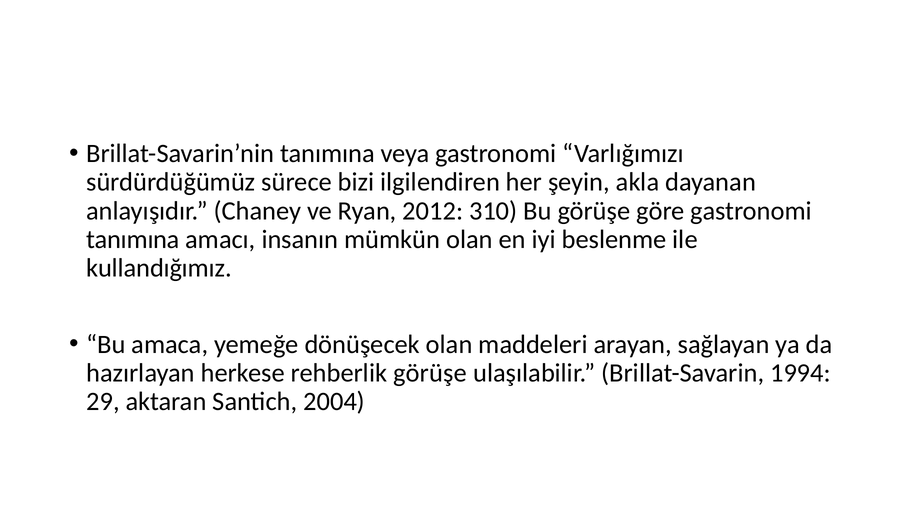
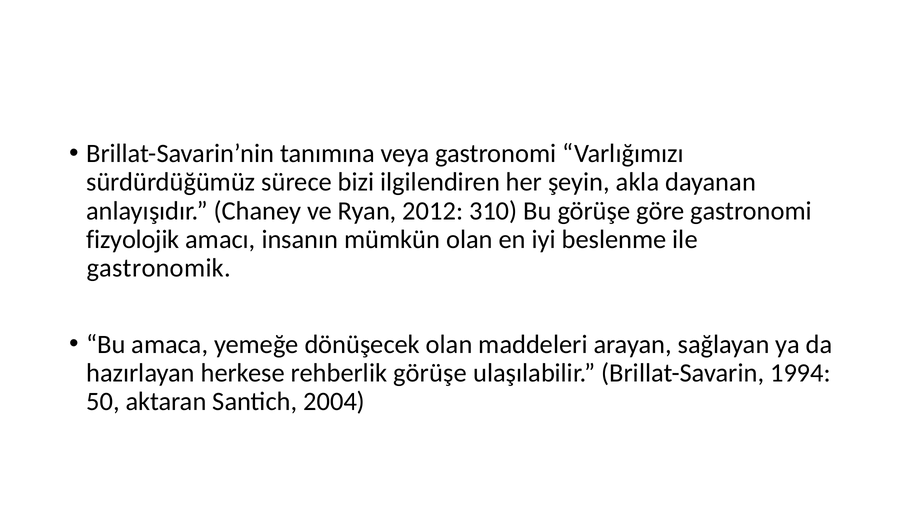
tanımına at (133, 239): tanımına -> fizyolojik
kullandığımız: kullandığımız -> gastronomik
29: 29 -> 50
